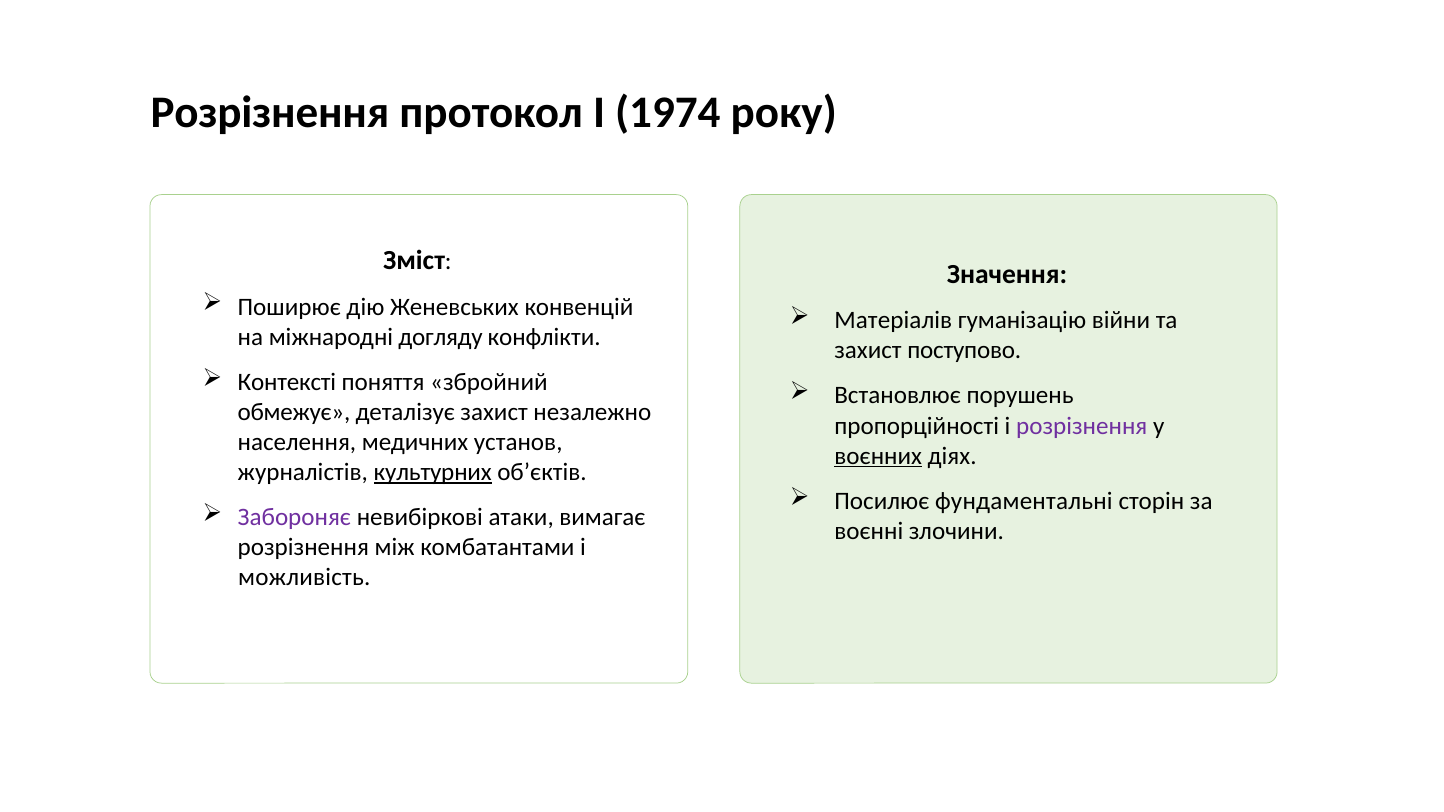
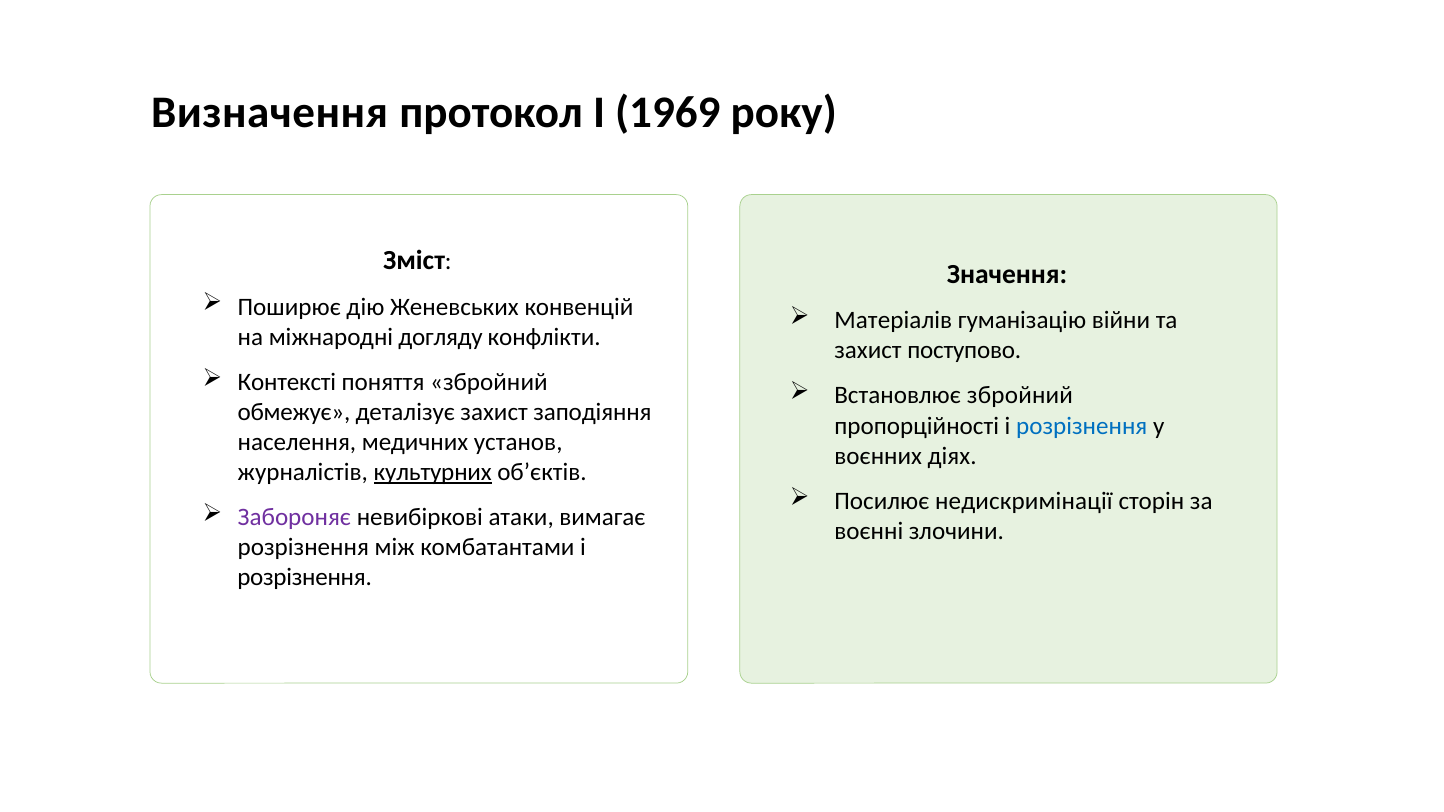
Розрізнення at (270, 113): Розрізнення -> Визначення
1974: 1974 -> 1969
Встановлює порушень: порушень -> збройний
незалежно: незалежно -> заподіяння
розрізнення at (1082, 426) colour: purple -> blue
воєнних underline: present -> none
фундаментальні: фундаментальні -> недискримінації
можливість at (304, 578): можливість -> розрізнення
